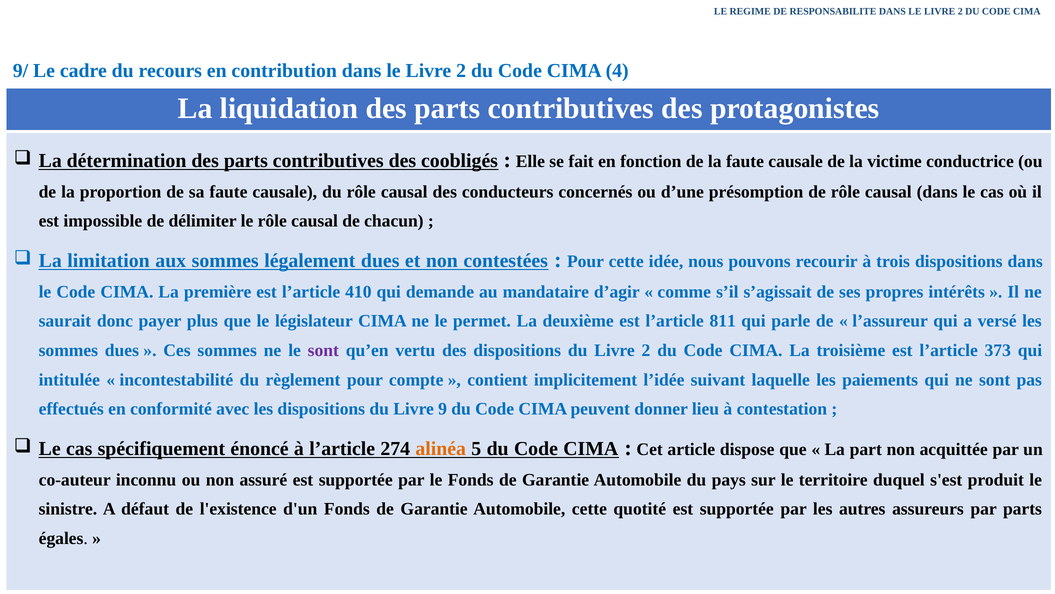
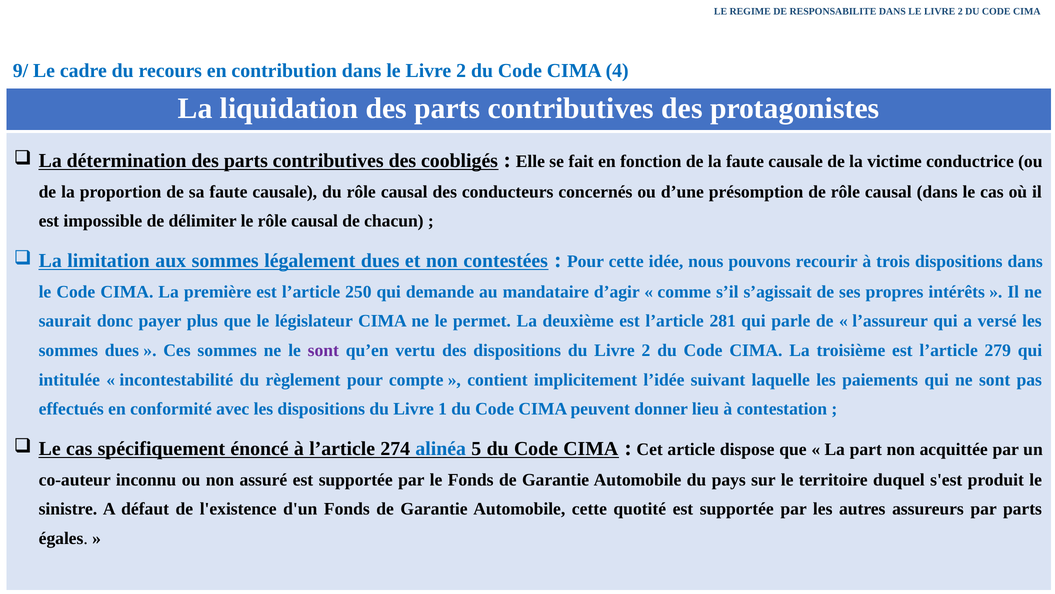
410: 410 -> 250
811: 811 -> 281
373: 373 -> 279
9: 9 -> 1
alinéa colour: orange -> blue
